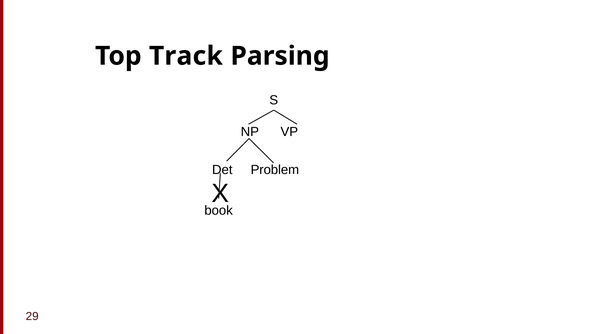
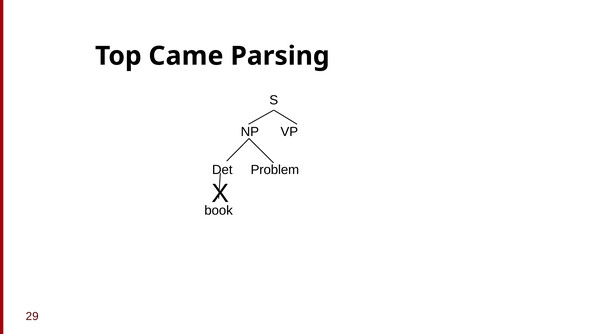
Track: Track -> Came
